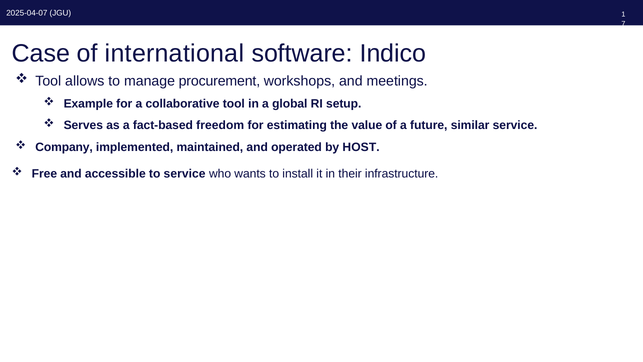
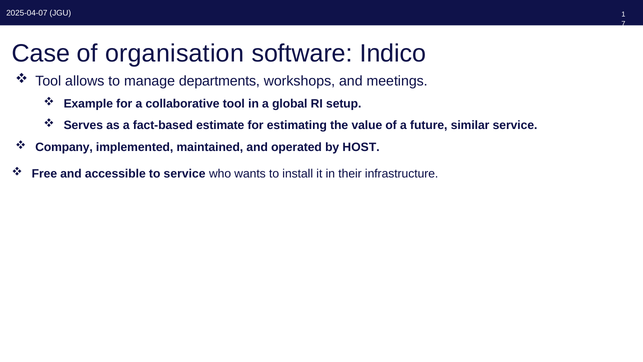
international: international -> organisation
procurement: procurement -> departments
freedom: freedom -> estimate
